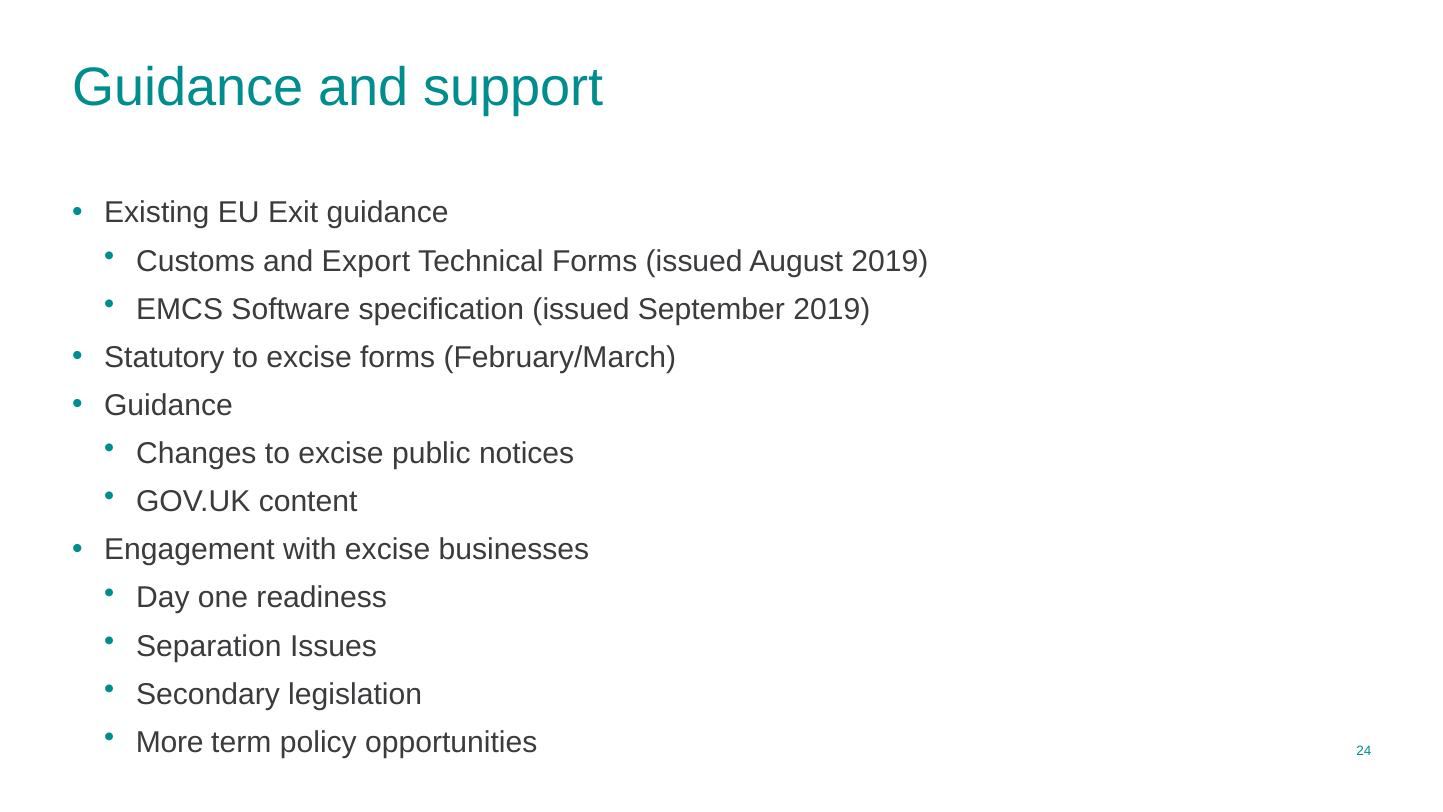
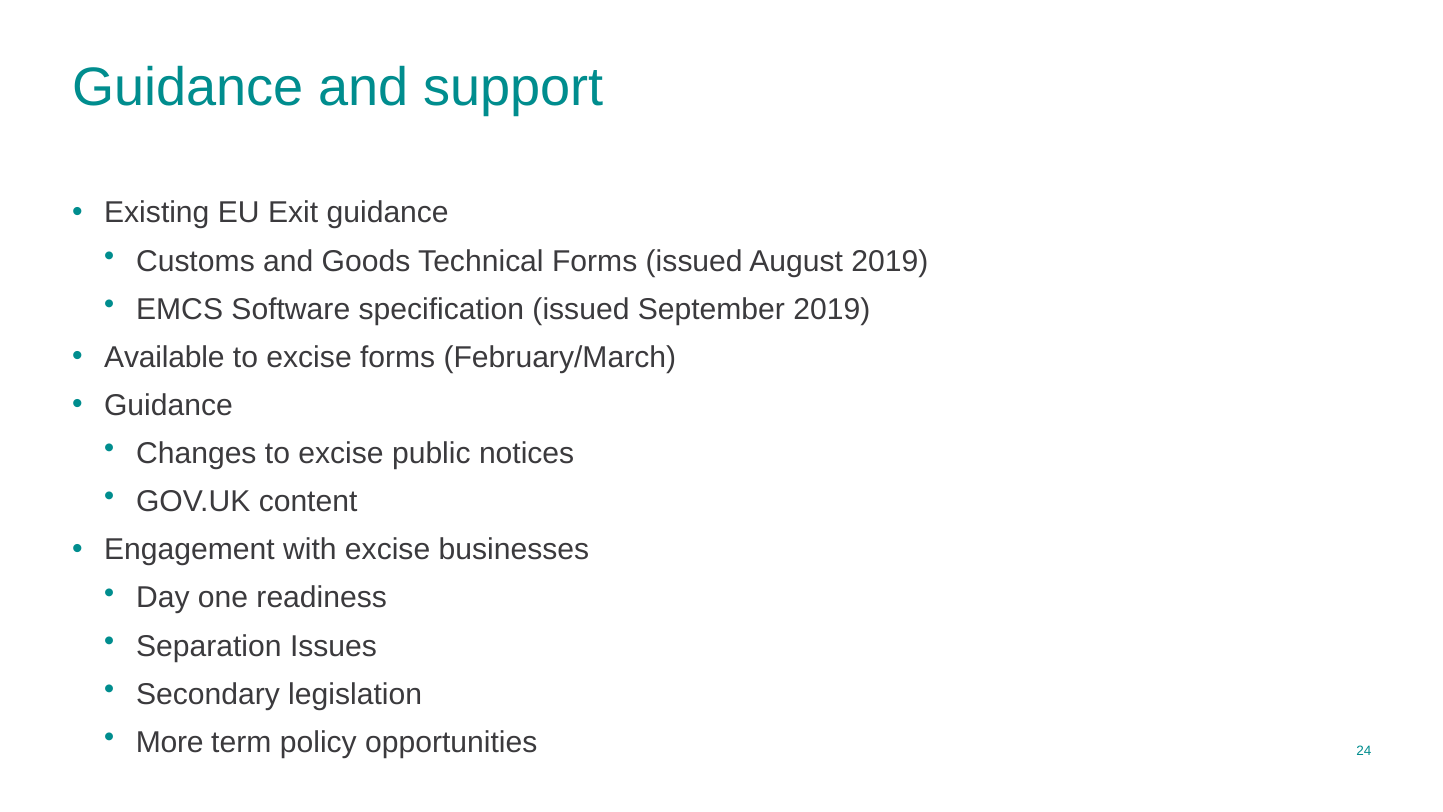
Export: Export -> Goods
Statutory: Statutory -> Available
